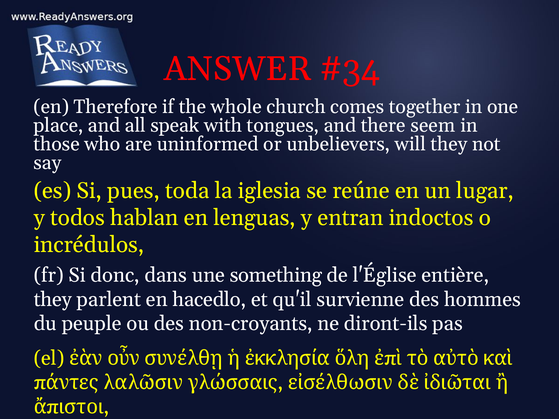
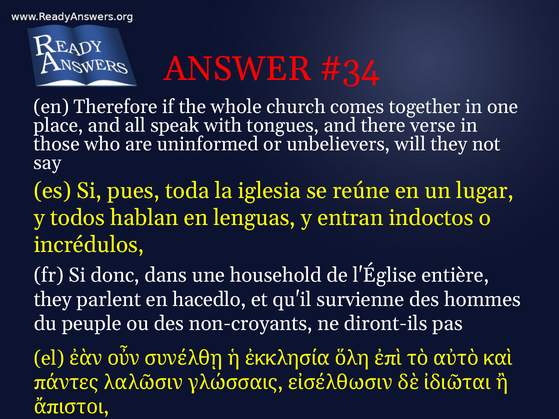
seem: seem -> verse
something: something -> household
